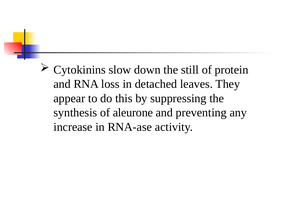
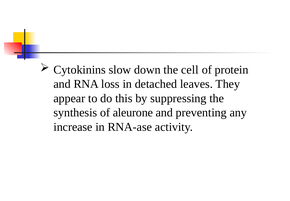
still: still -> cell
